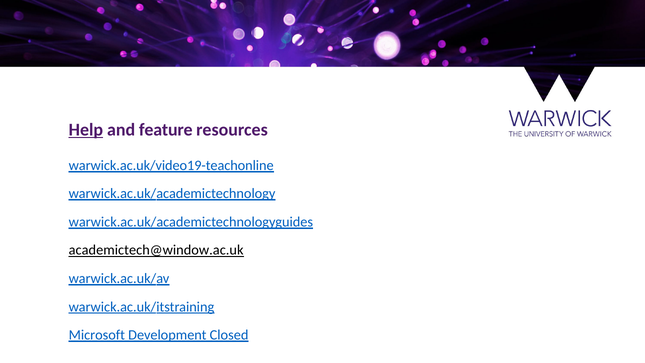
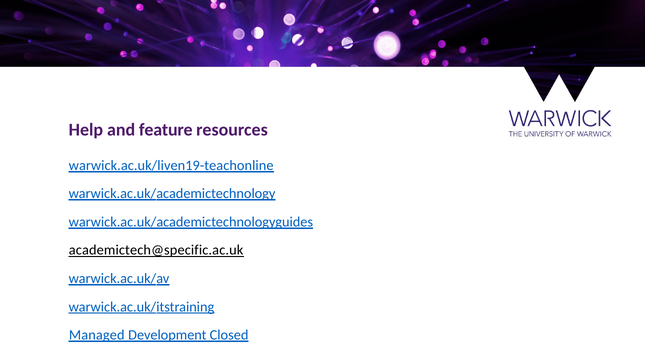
Help underline: present -> none
warwick.ac.uk/video19-teachonline: warwick.ac.uk/video19-teachonline -> warwick.ac.uk/liven19-teachonline
academictech@window.ac.uk: academictech@window.ac.uk -> academictech@specific.ac.uk
Microsoft: Microsoft -> Managed
